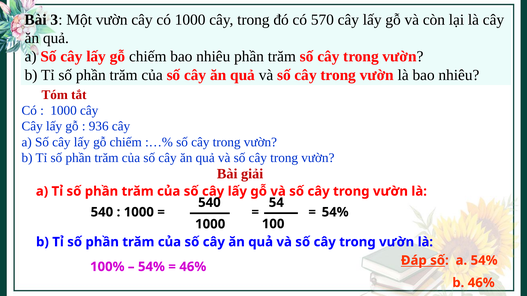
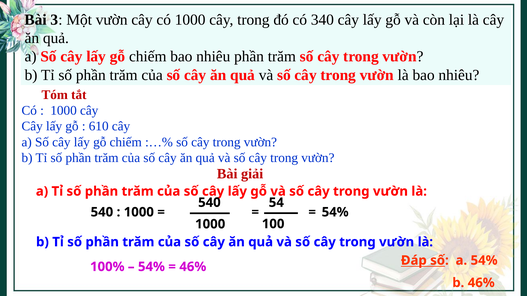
570: 570 -> 340
936: 936 -> 610
